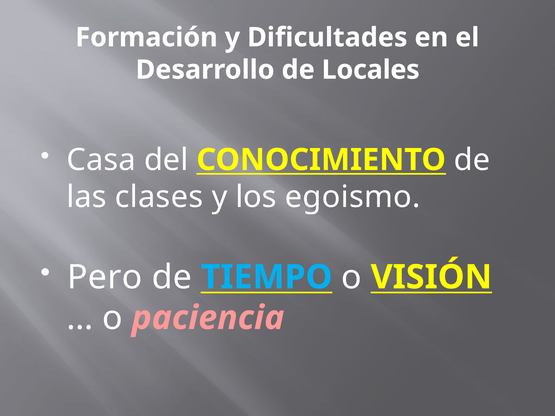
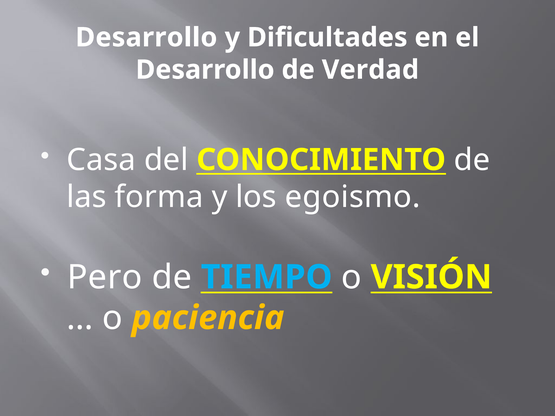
Formación at (147, 37): Formación -> Desarrollo
Locales: Locales -> Verdad
clases: clases -> forma
paciencia colour: pink -> yellow
